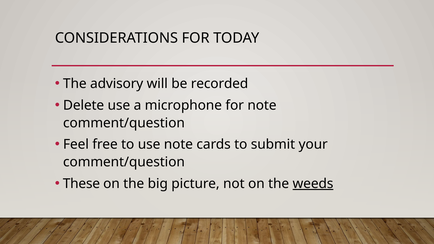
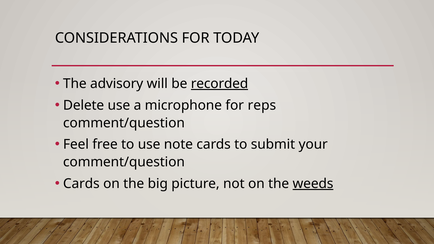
recorded underline: none -> present
for note: note -> reps
These at (81, 184): These -> Cards
